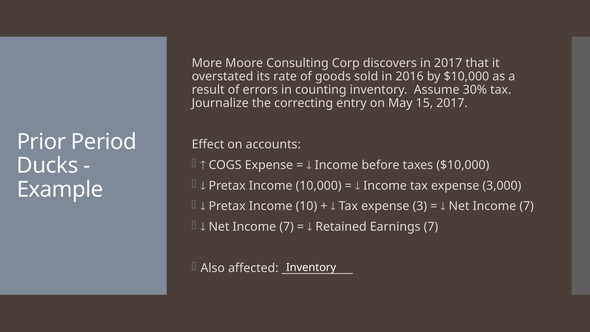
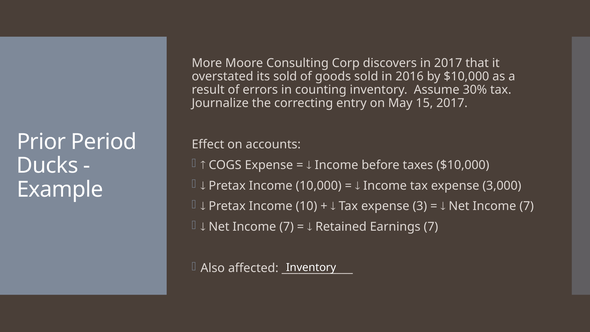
its rate: rate -> sold
